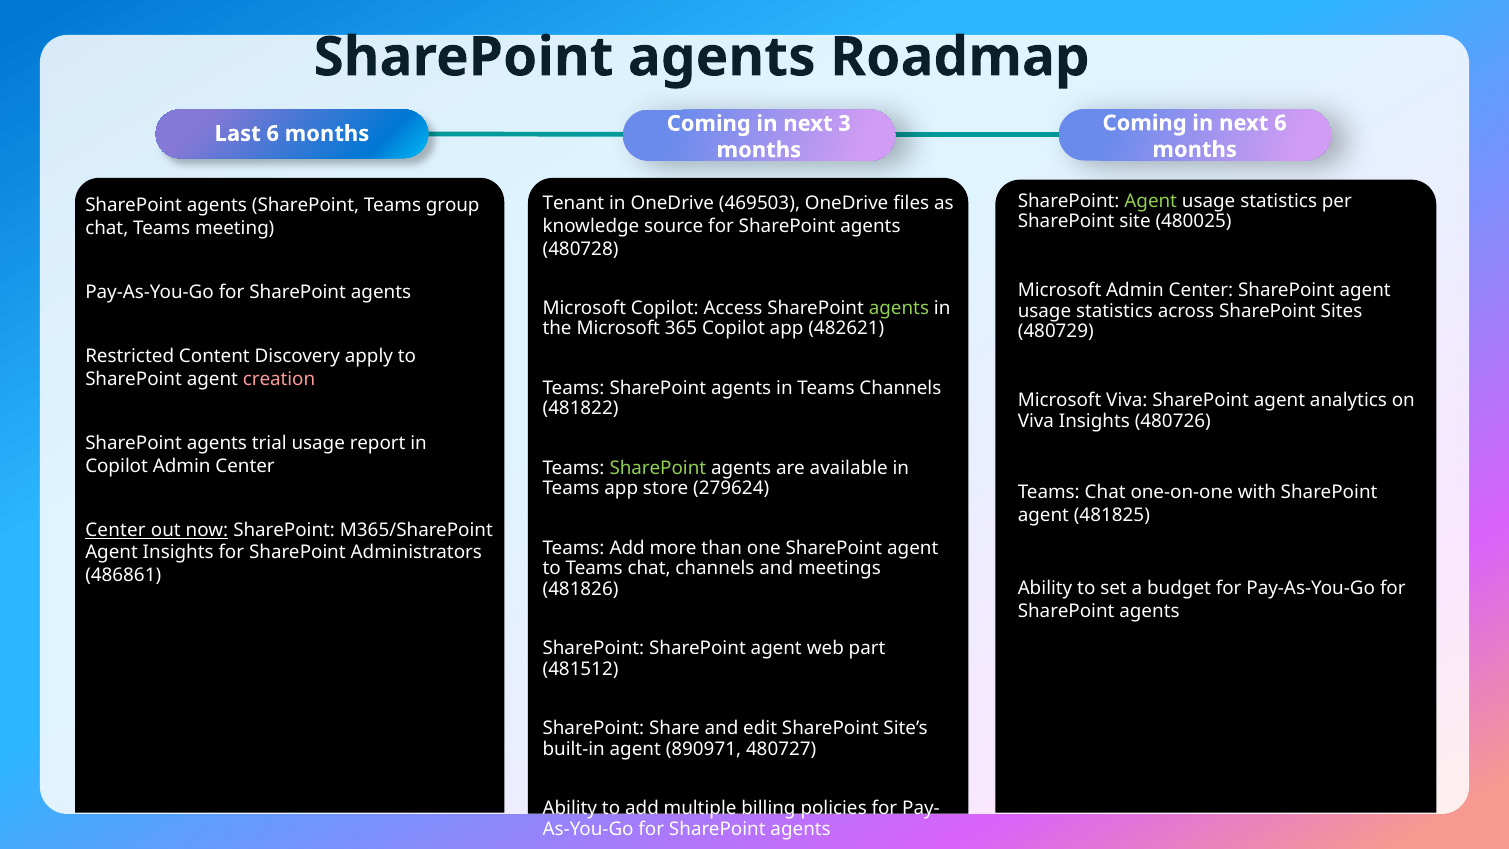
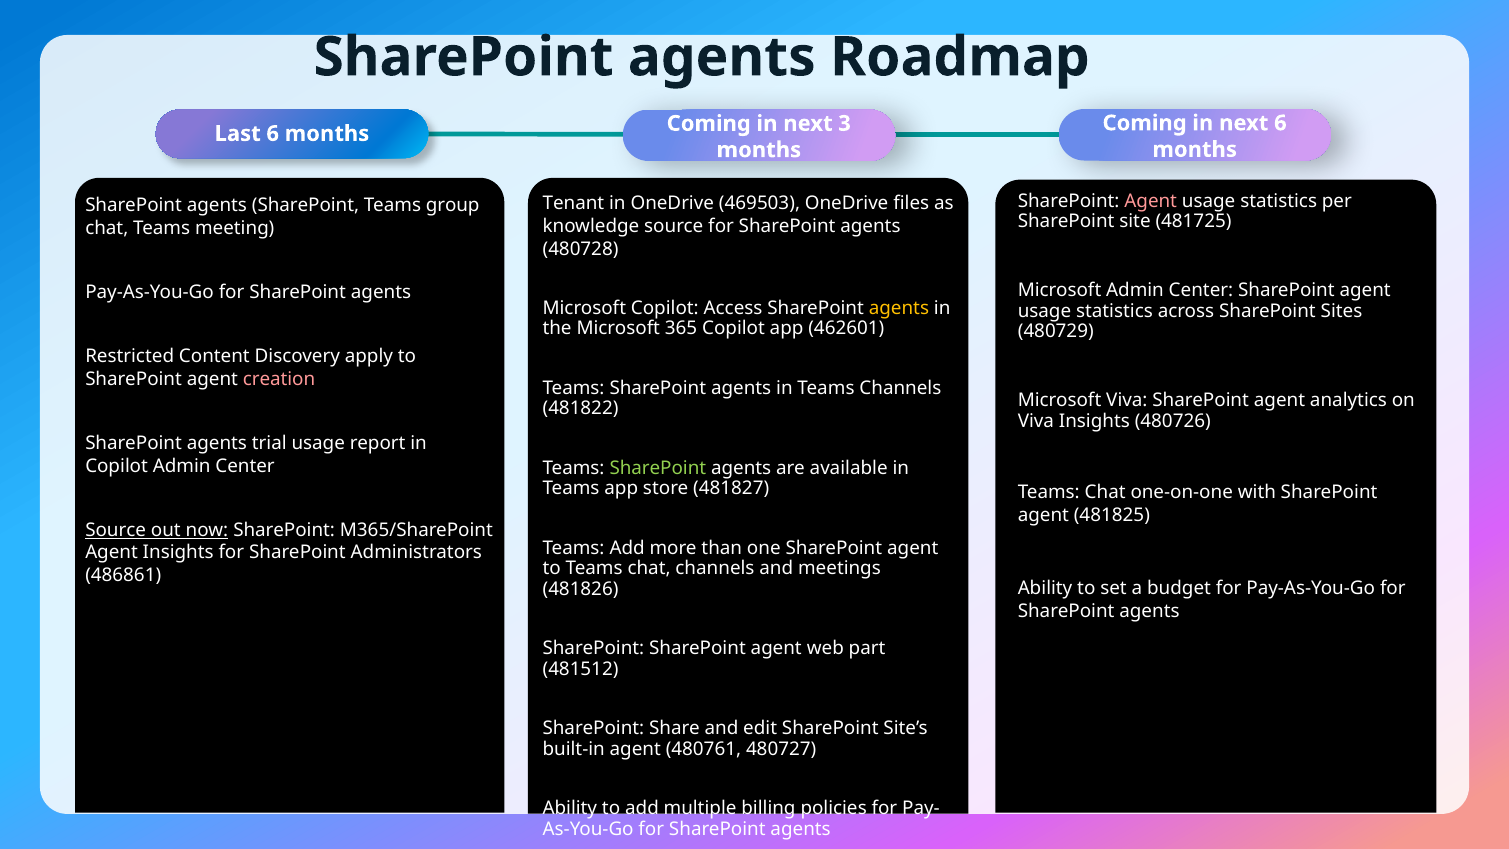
Agent at (1151, 201) colour: light green -> pink
480025: 480025 -> 481725
agents at (899, 308) colour: light green -> yellow
482621: 482621 -> 462601
279624: 279624 -> 481827
Center at (116, 530): Center -> Source
890971: 890971 -> 480761
